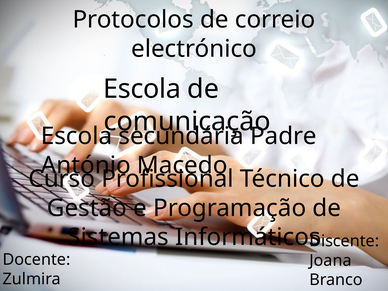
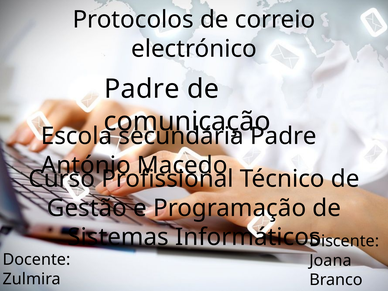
Escola at (142, 89): Escola -> Padre
